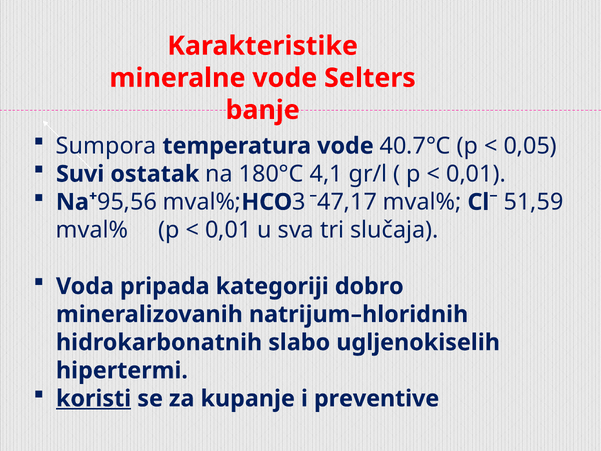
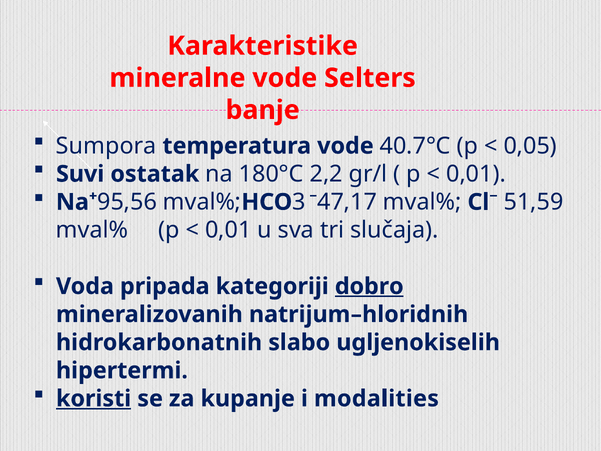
4,1: 4,1 -> 2,2
dobro underline: none -> present
preventive: preventive -> modalities
